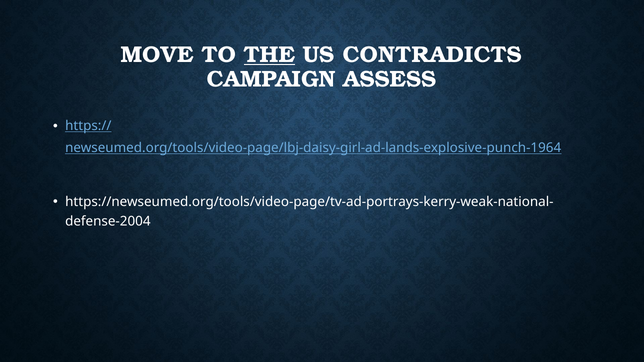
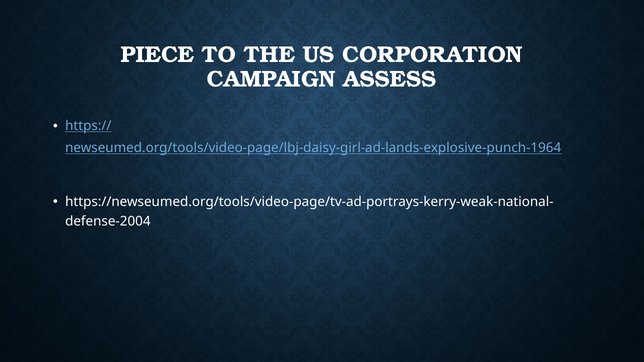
MOVE: MOVE -> PIECE
THE underline: present -> none
CONTRADICTS: CONTRADICTS -> CORPORATION
